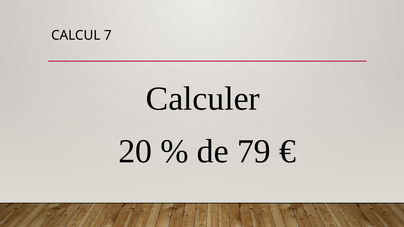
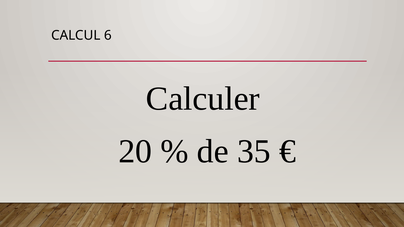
7: 7 -> 6
79: 79 -> 35
